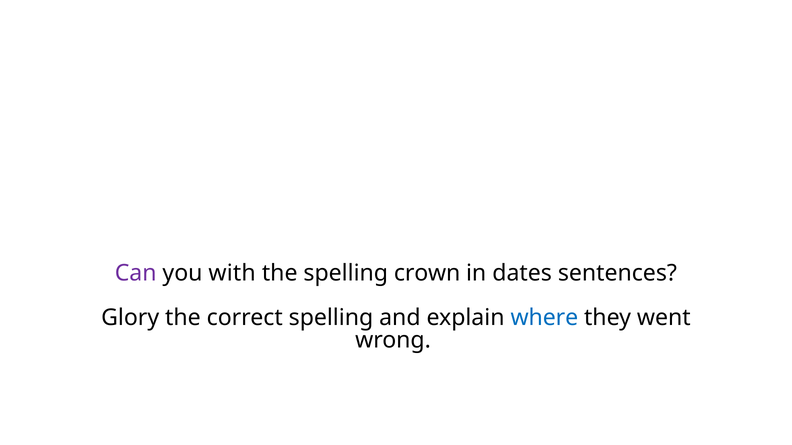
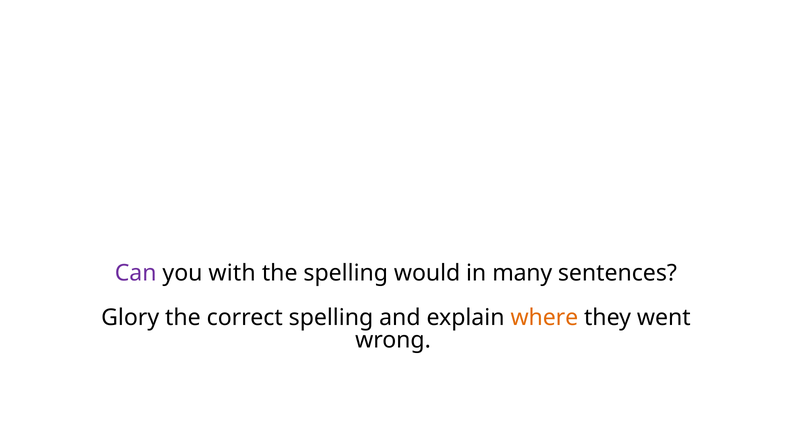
crown: crown -> would
dates: dates -> many
where colour: blue -> orange
